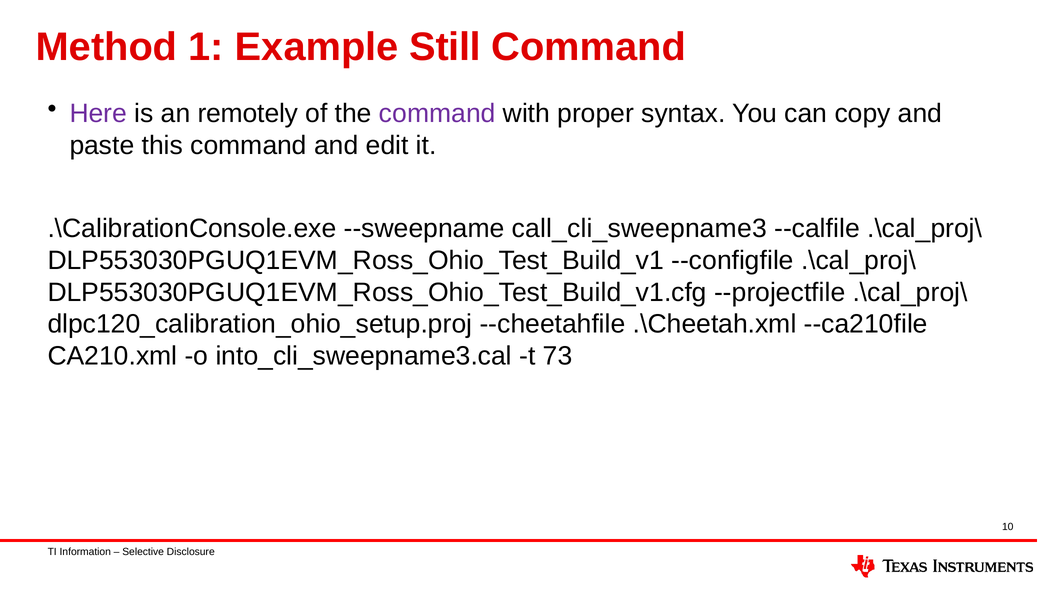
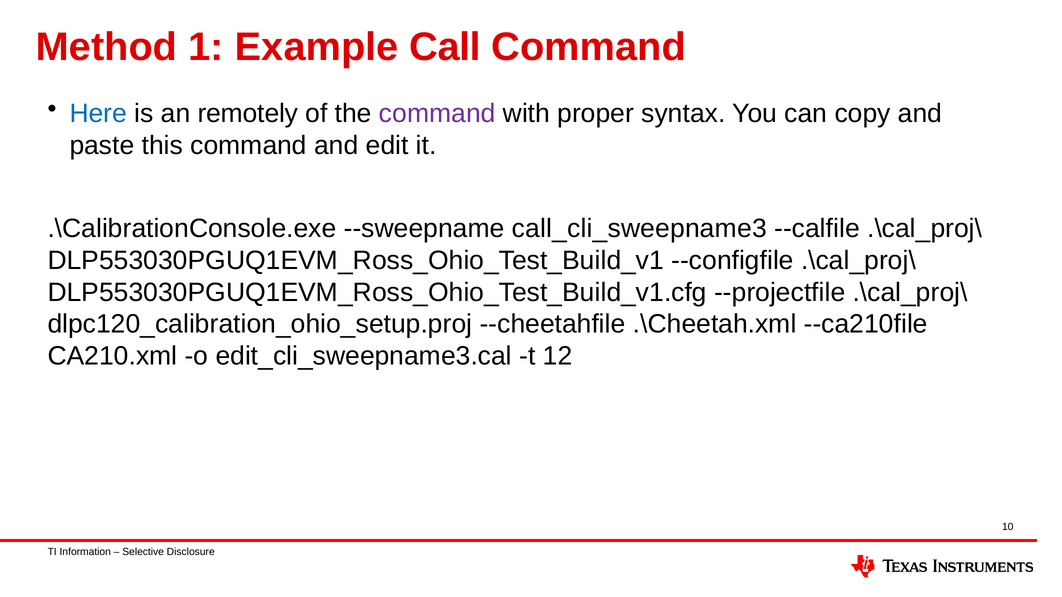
Still: Still -> Call
Here colour: purple -> blue
into_cli_sweepname3.cal: into_cli_sweepname3.cal -> edit_cli_sweepname3.cal
73: 73 -> 12
